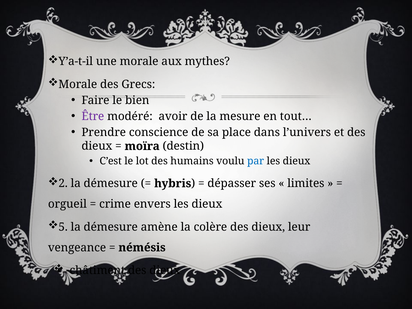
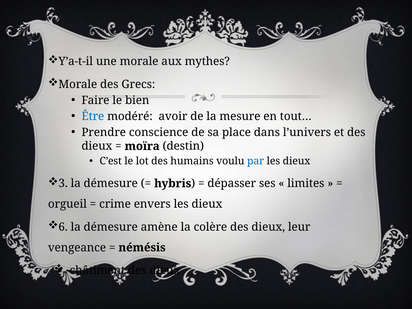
Être colour: purple -> blue
2: 2 -> 3
5: 5 -> 6
